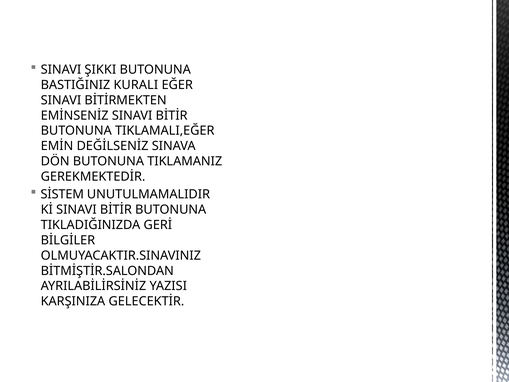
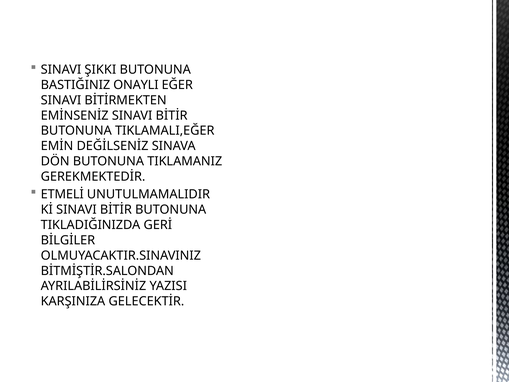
KURALI: KURALI -> ONAYLI
SİSTEM: SİSTEM -> ETMELİ
